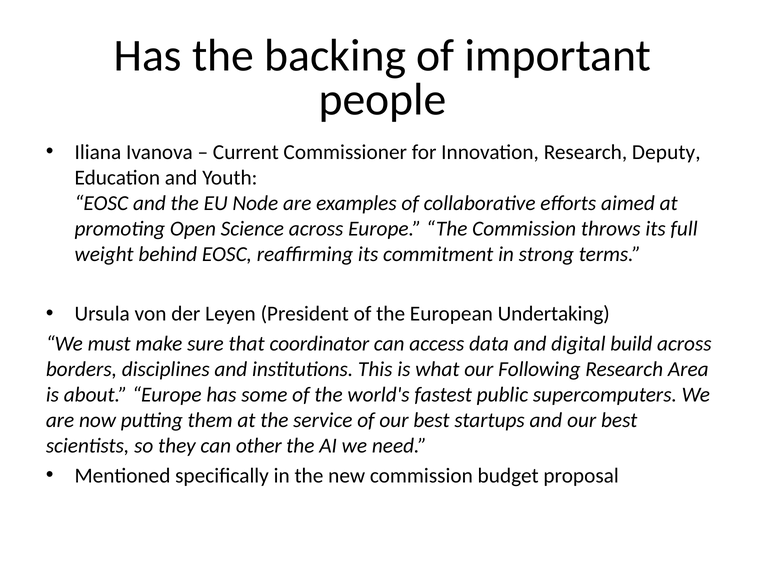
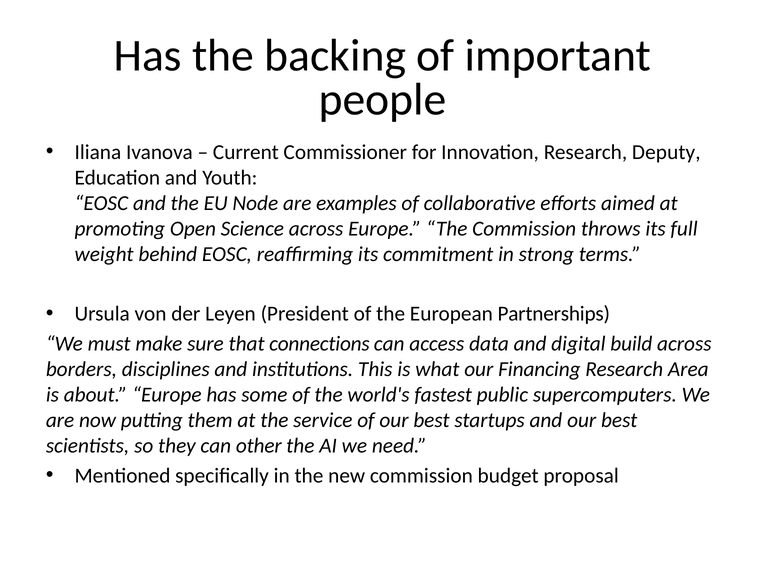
Undertaking: Undertaking -> Partnerships
coordinator: coordinator -> connections
Following: Following -> Financing
